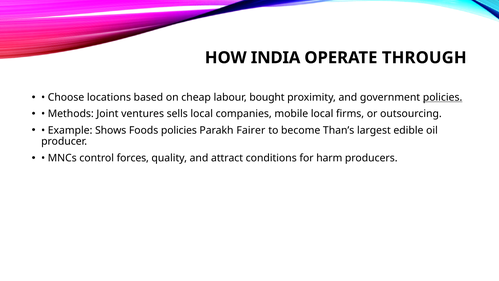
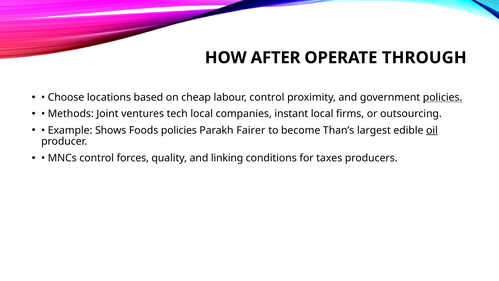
INDIA: INDIA -> AFTER
labour bought: bought -> control
sells: sells -> tech
mobile: mobile -> instant
oil underline: none -> present
attract: attract -> linking
harm: harm -> taxes
